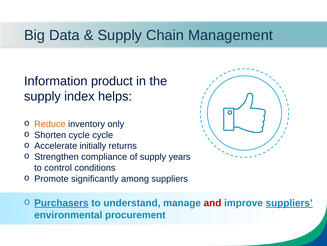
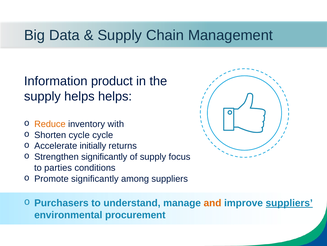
supply index: index -> helps
only: only -> with
Strengthen compliance: compliance -> significantly
years: years -> focus
control: control -> parties
Purchasers underline: present -> none
and colour: red -> orange
